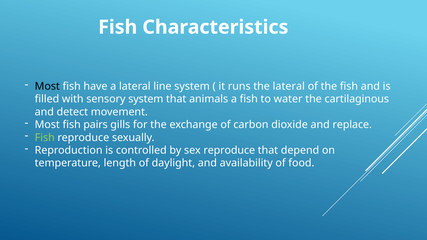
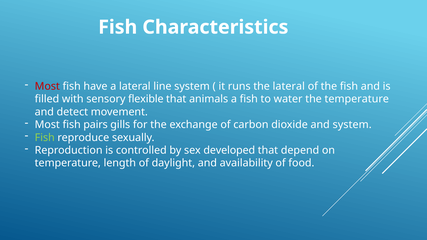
Most at (47, 86) colour: black -> red
sensory system: system -> flexible
the cartilaginous: cartilaginous -> temperature
and replace: replace -> system
sex reproduce: reproduce -> developed
